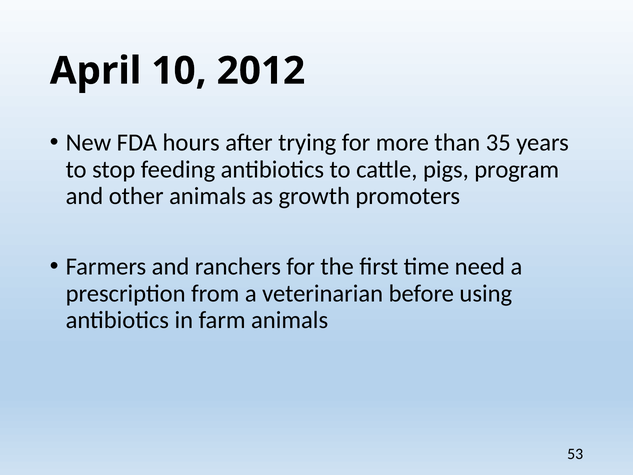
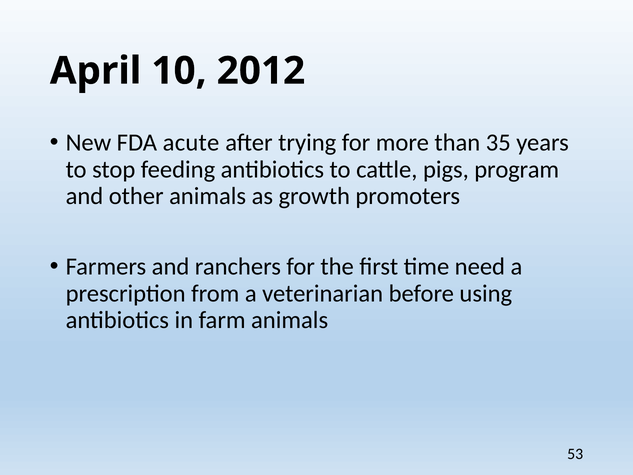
hours: hours -> acute
